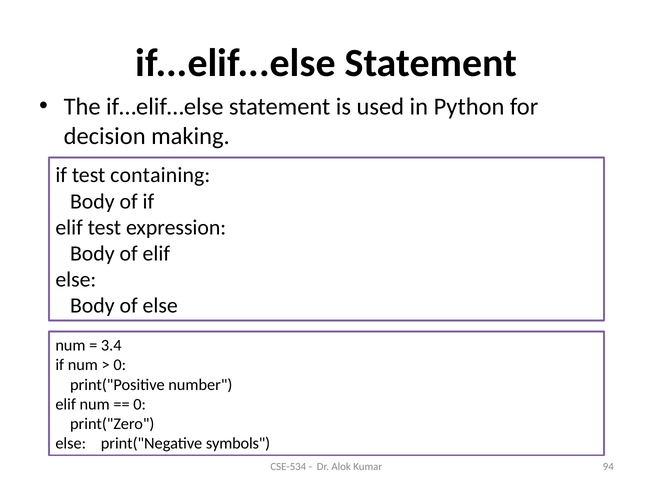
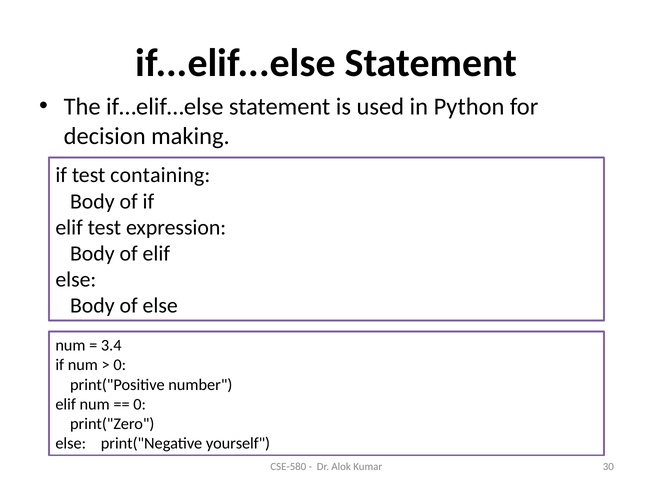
symbols: symbols -> yourself
CSE-534: CSE-534 -> CSE-580
94: 94 -> 30
